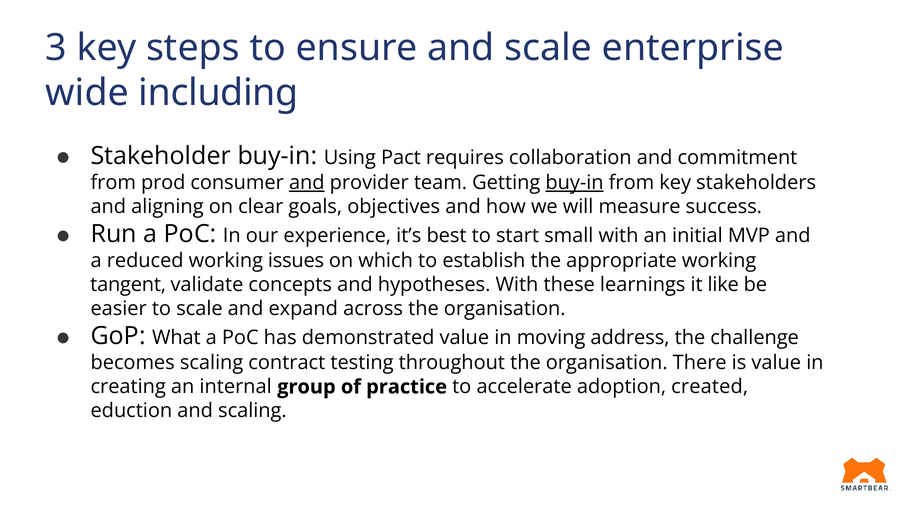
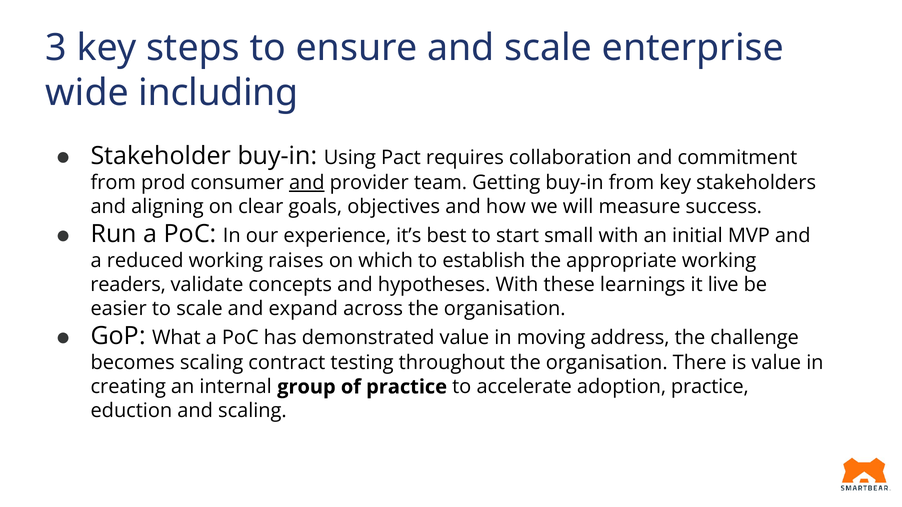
buy-in at (575, 183) underline: present -> none
issues: issues -> raises
tangent: tangent -> readers
like: like -> live
adoption created: created -> practice
